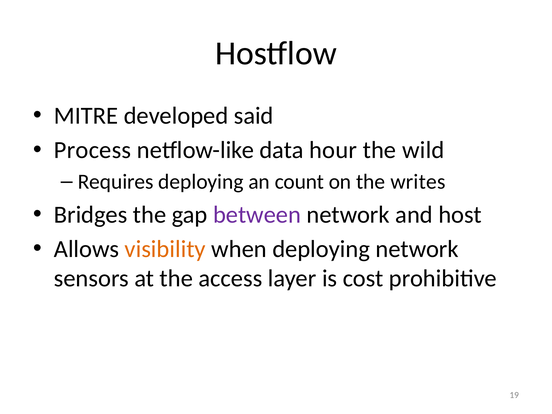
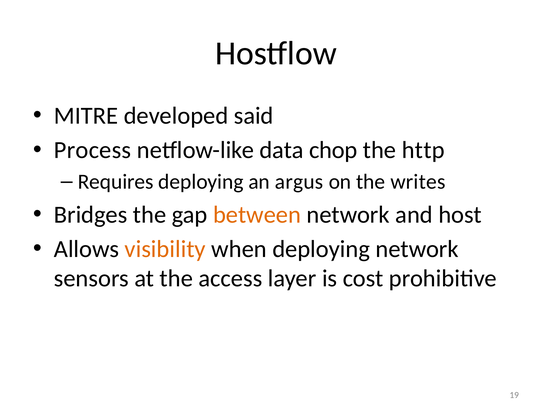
hour: hour -> chop
wild: wild -> http
count: count -> argus
between colour: purple -> orange
